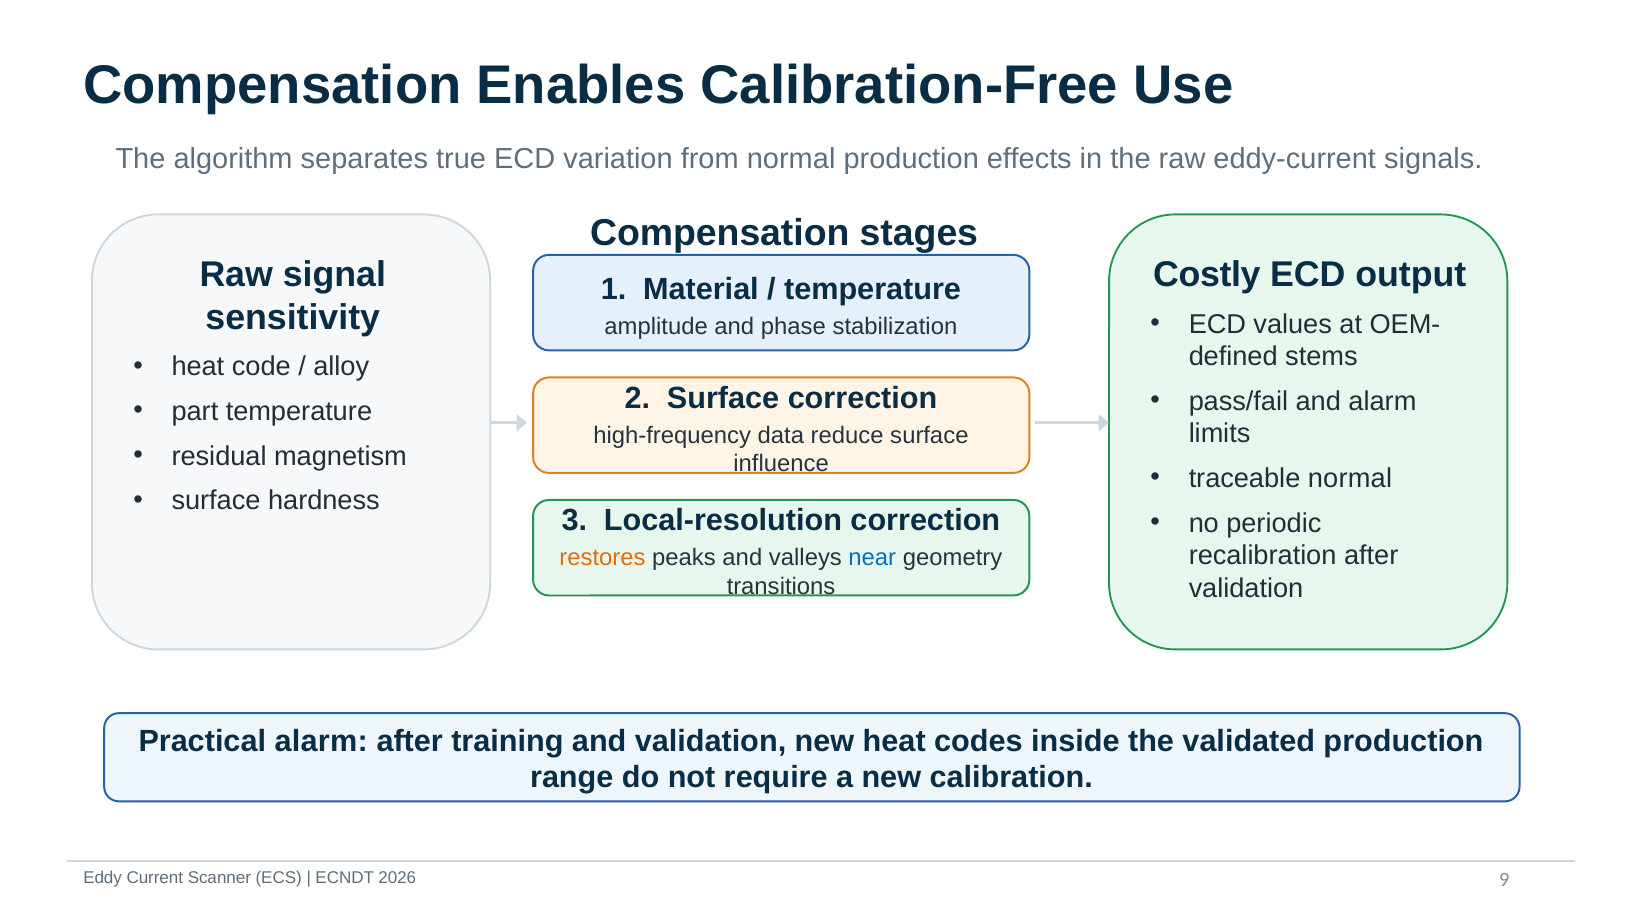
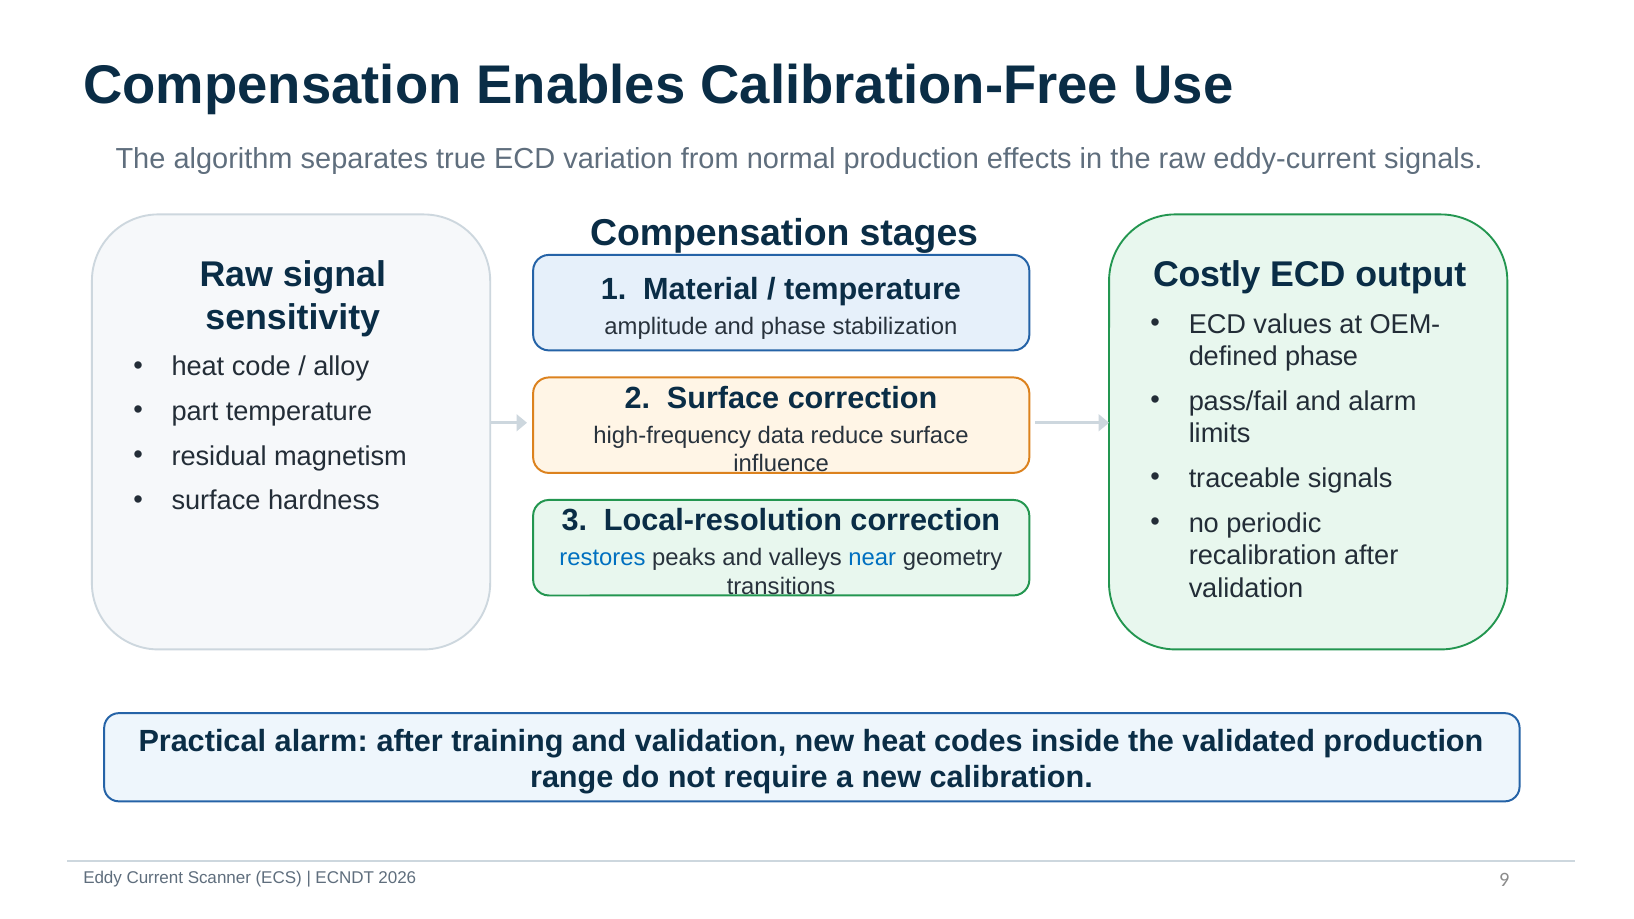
stems at (1321, 357): stems -> phase
traceable normal: normal -> signals
restores colour: orange -> blue
